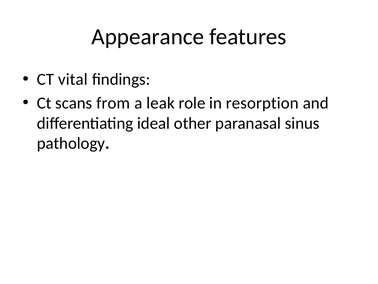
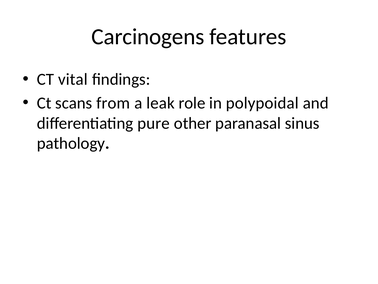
Appearance: Appearance -> Carcinogens
resorption: resorption -> polypoidal
ideal: ideal -> pure
